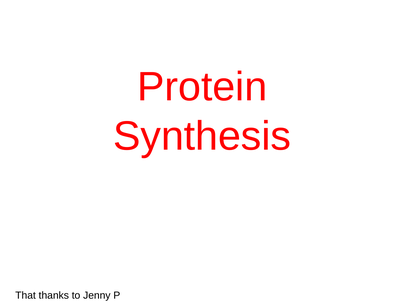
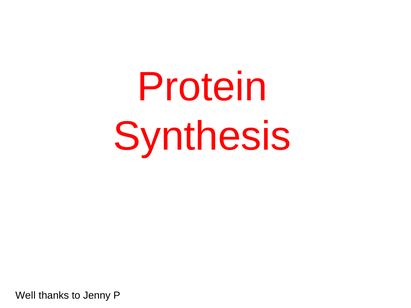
That: That -> Well
